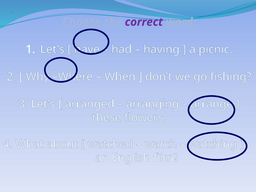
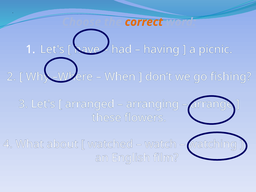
correct colour: purple -> orange
